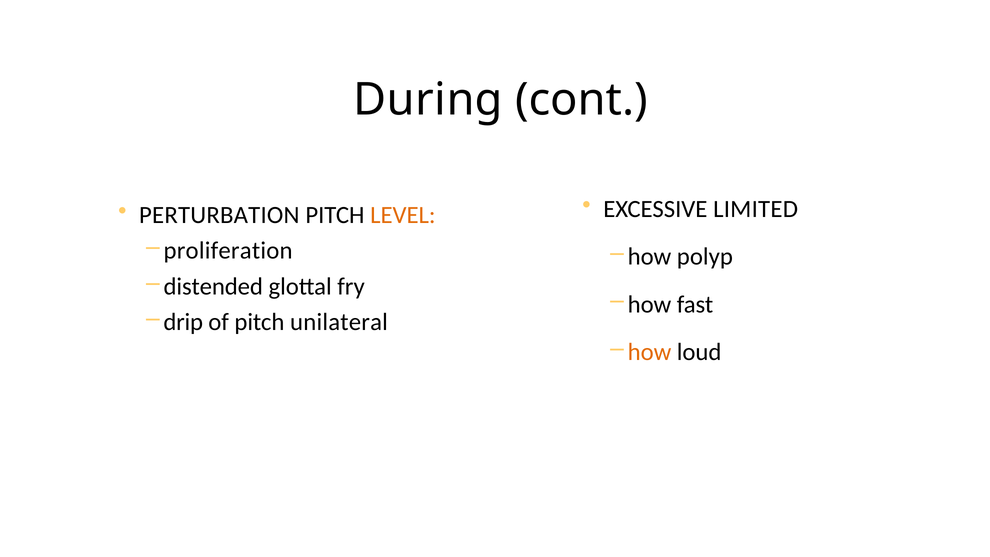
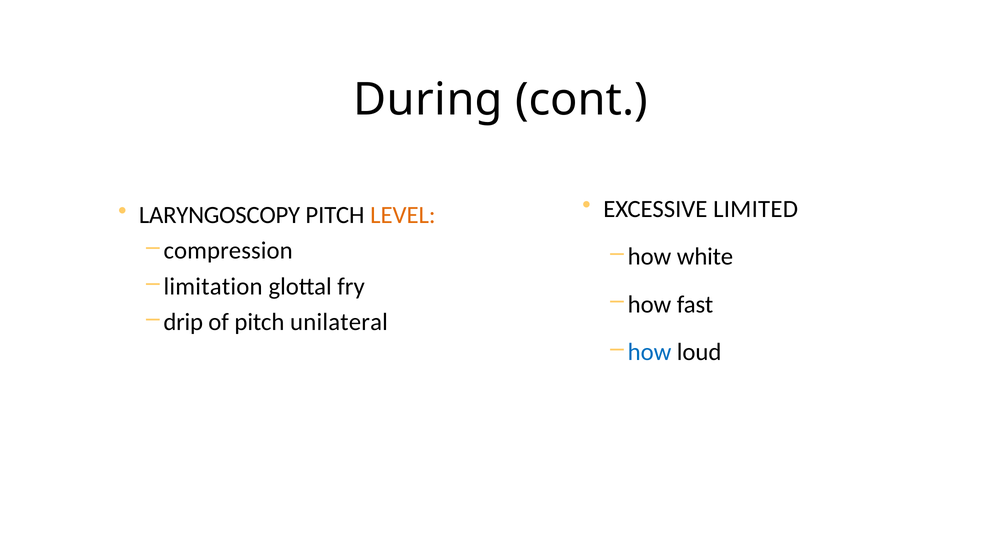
PERTURBATION: PERTURBATION -> LARYNGOSCOPY
proliferation: proliferation -> compression
polyp: polyp -> white
distended: distended -> limitation
how at (650, 352) colour: orange -> blue
